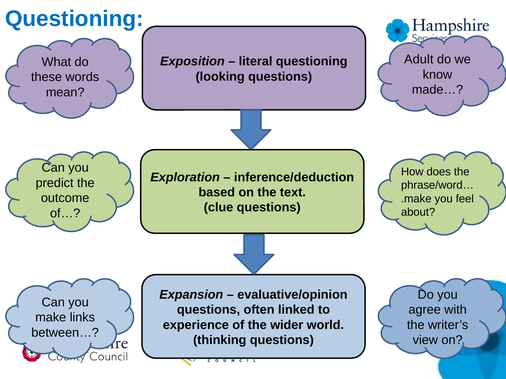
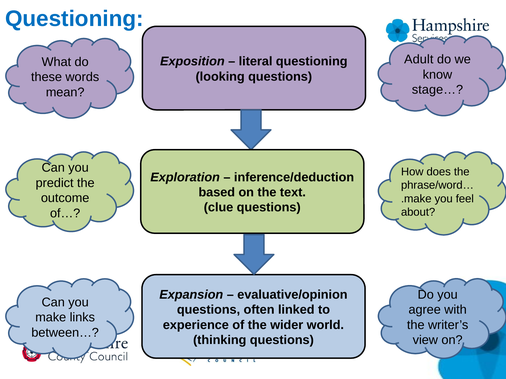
made…: made… -> stage…
